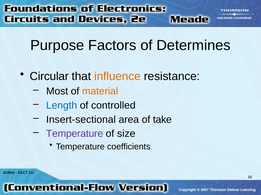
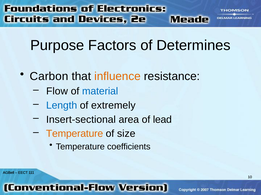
Circular: Circular -> Carbon
Most: Most -> Flow
material colour: orange -> blue
controlled: controlled -> extremely
take: take -> lead
Temperature at (75, 134) colour: purple -> orange
